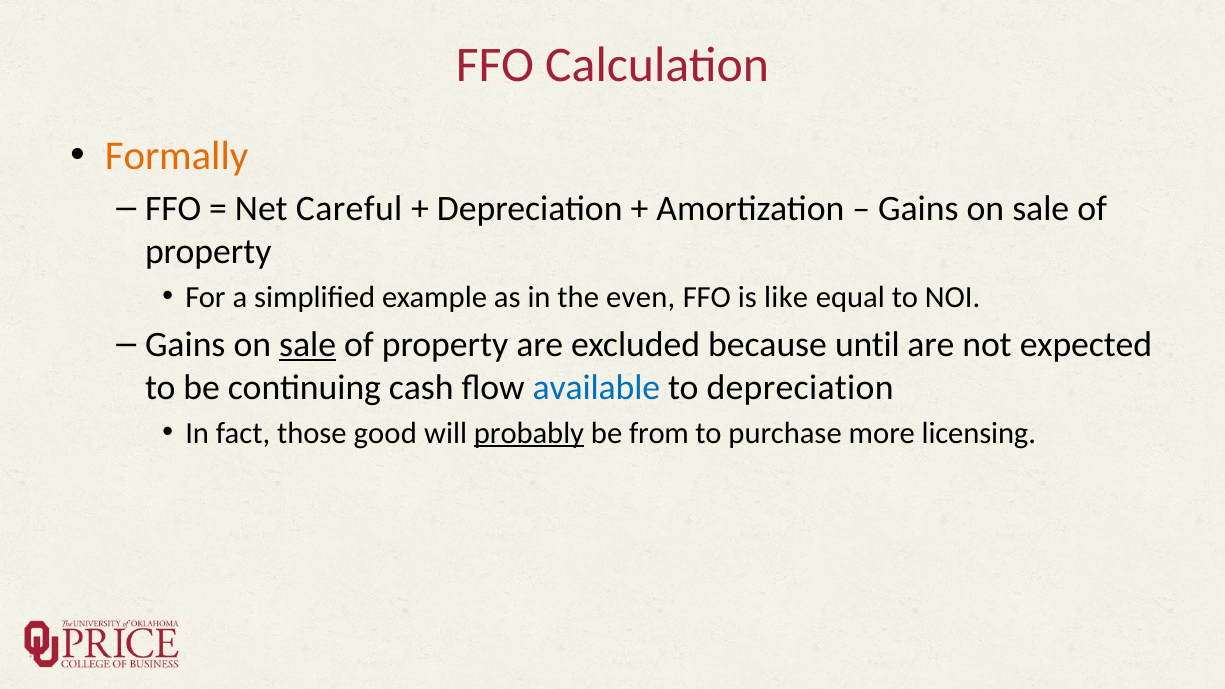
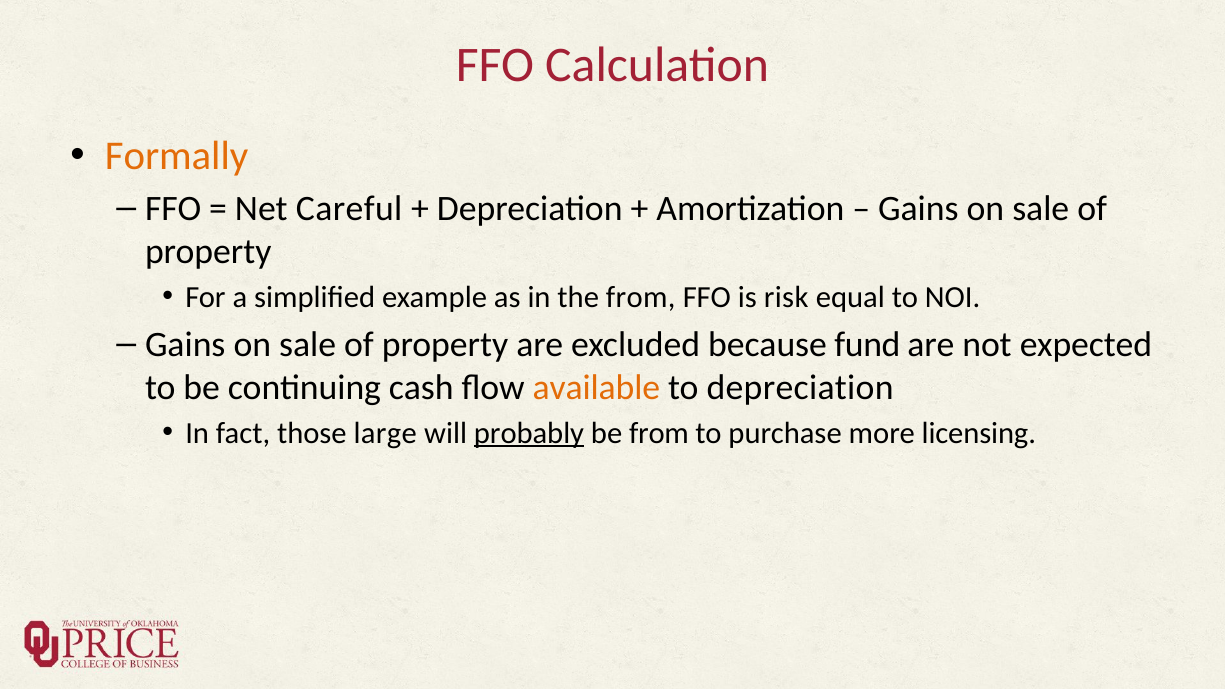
the even: even -> from
like: like -> risk
sale at (308, 345) underline: present -> none
until: until -> fund
available colour: blue -> orange
good: good -> large
